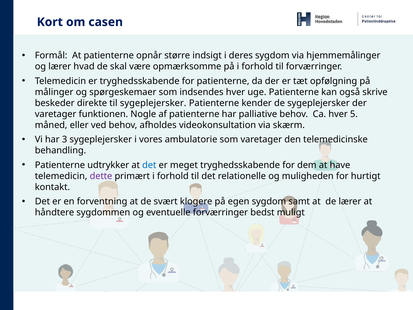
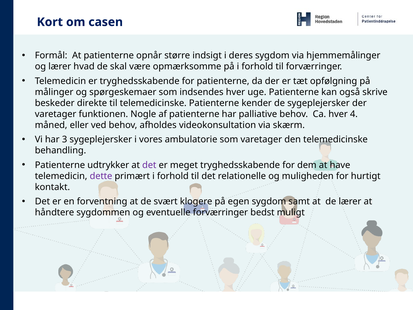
til sygeplejersker: sygeplejersker -> telemedicinske
5: 5 -> 4
det at (149, 165) colour: blue -> purple
